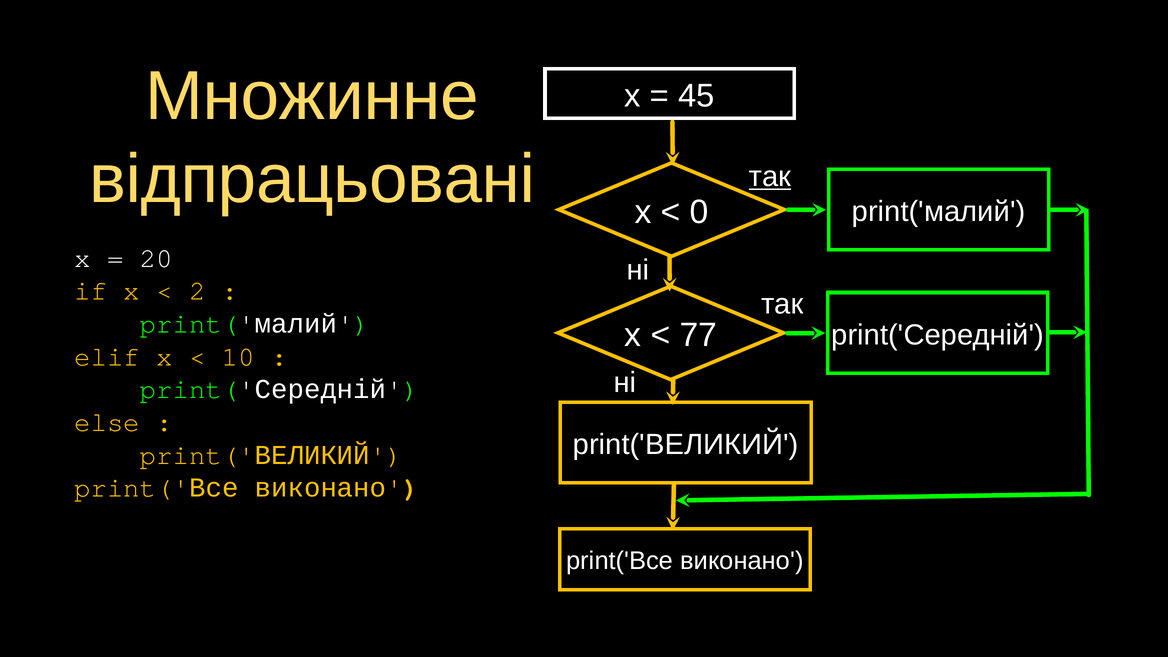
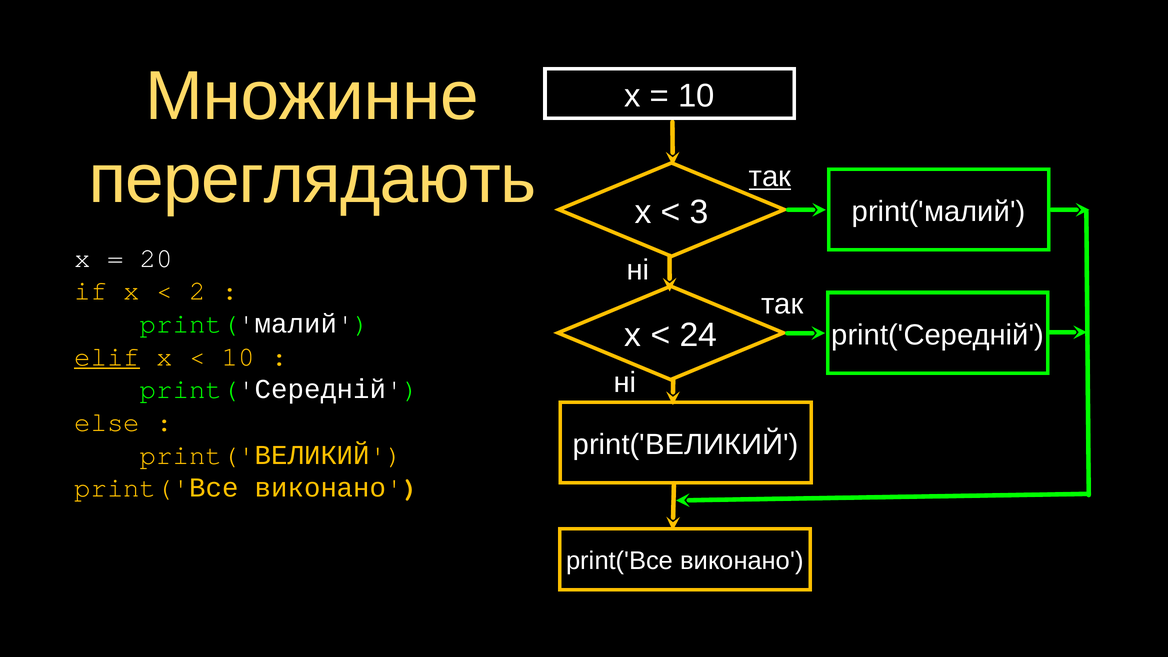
45 at (696, 96): 45 -> 10
відпрацьовані: відпрацьовані -> переглядають
0: 0 -> 3
77: 77 -> 24
elif underline: none -> present
